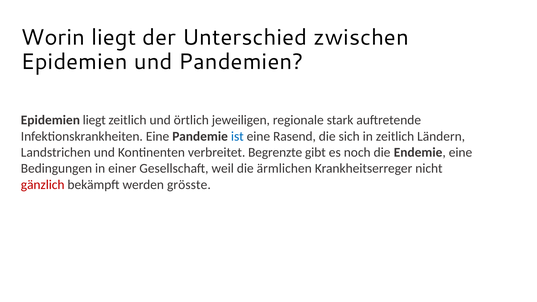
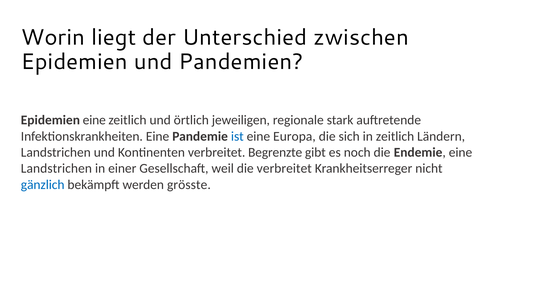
Epidemien liegt: liegt -> eine
Rasend: Rasend -> Europa
Bedingungen at (56, 169): Bedingungen -> Landstrichen
die ärmlichen: ärmlichen -> verbreitet
gänzlich colour: red -> blue
